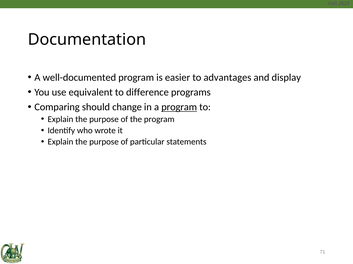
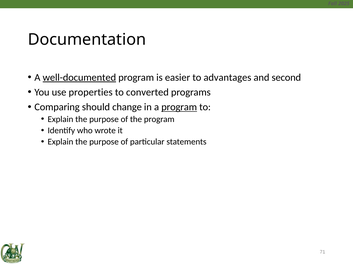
well-documented underline: none -> present
display: display -> second
equivalent: equivalent -> properties
difference: difference -> converted
